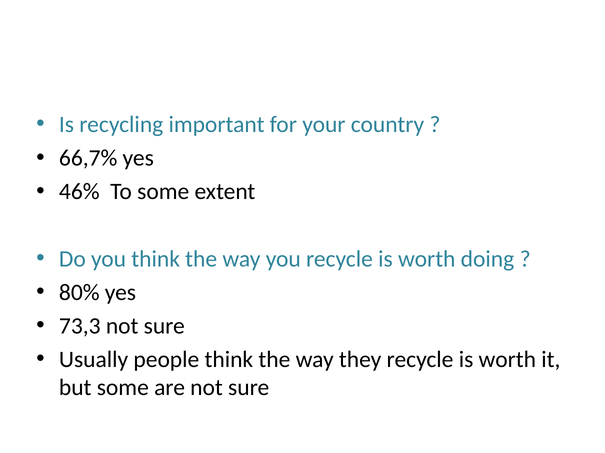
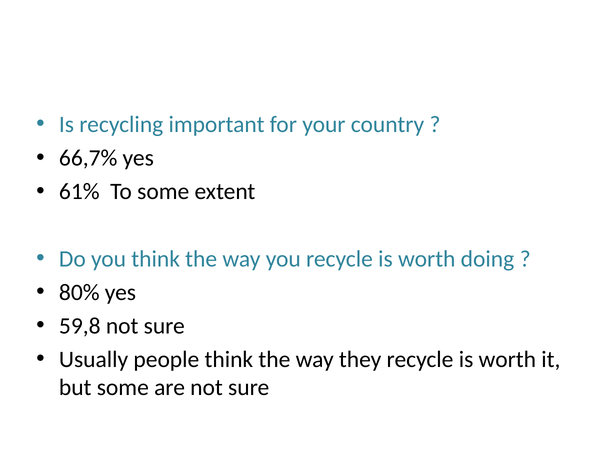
46%: 46% -> 61%
73,3: 73,3 -> 59,8
